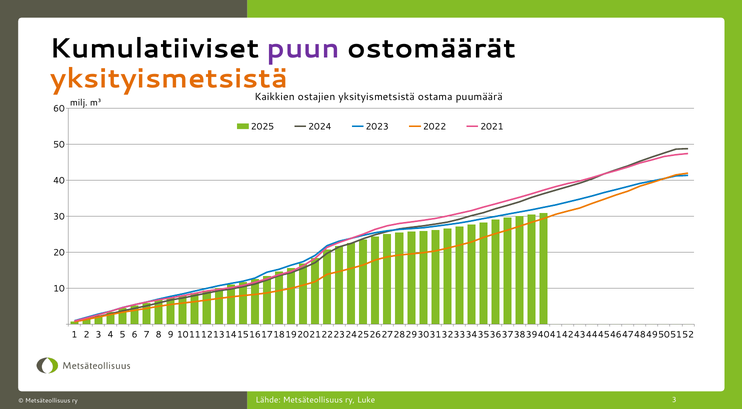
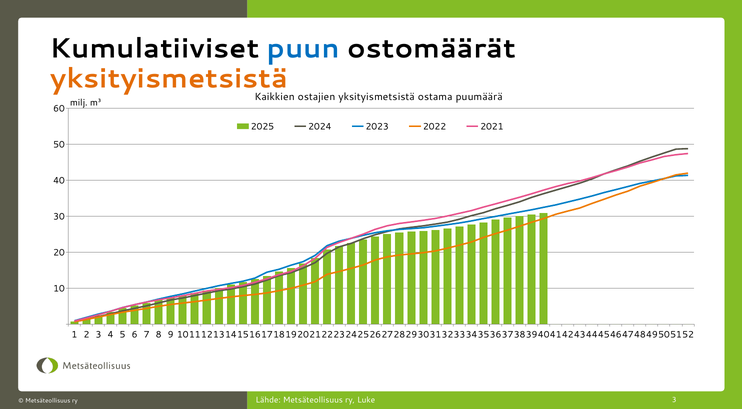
puun colour: purple -> blue
